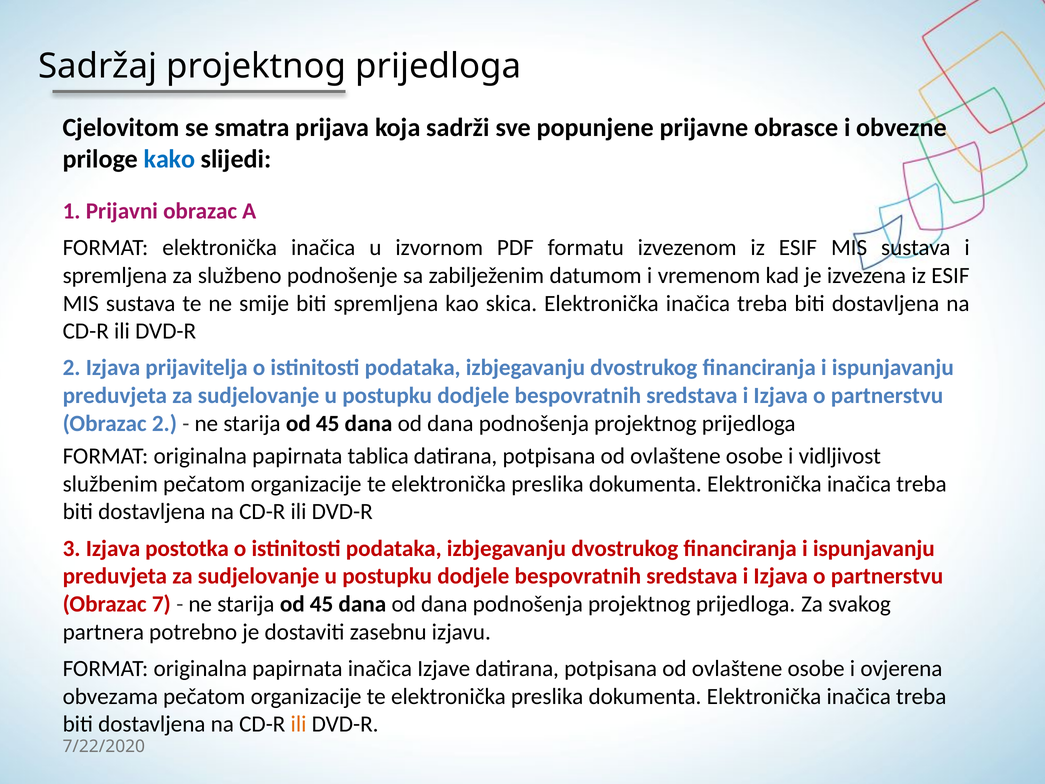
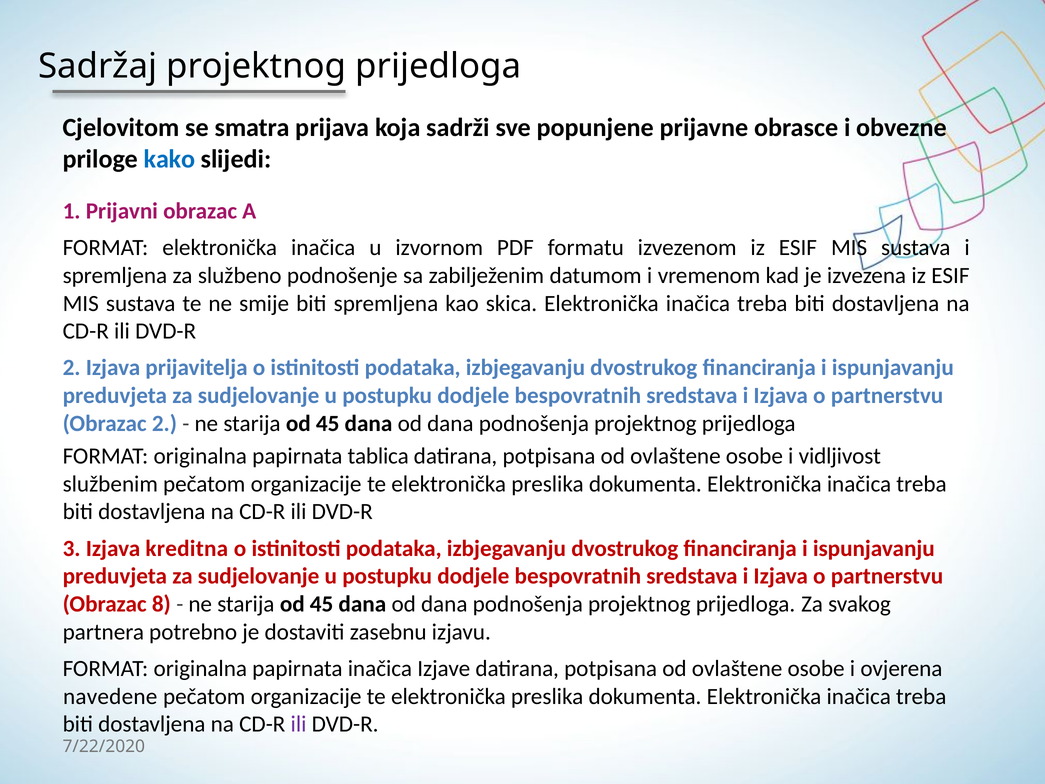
postotka: postotka -> kreditna
7: 7 -> 8
obvezama: obvezama -> navedene
ili at (299, 724) colour: orange -> purple
